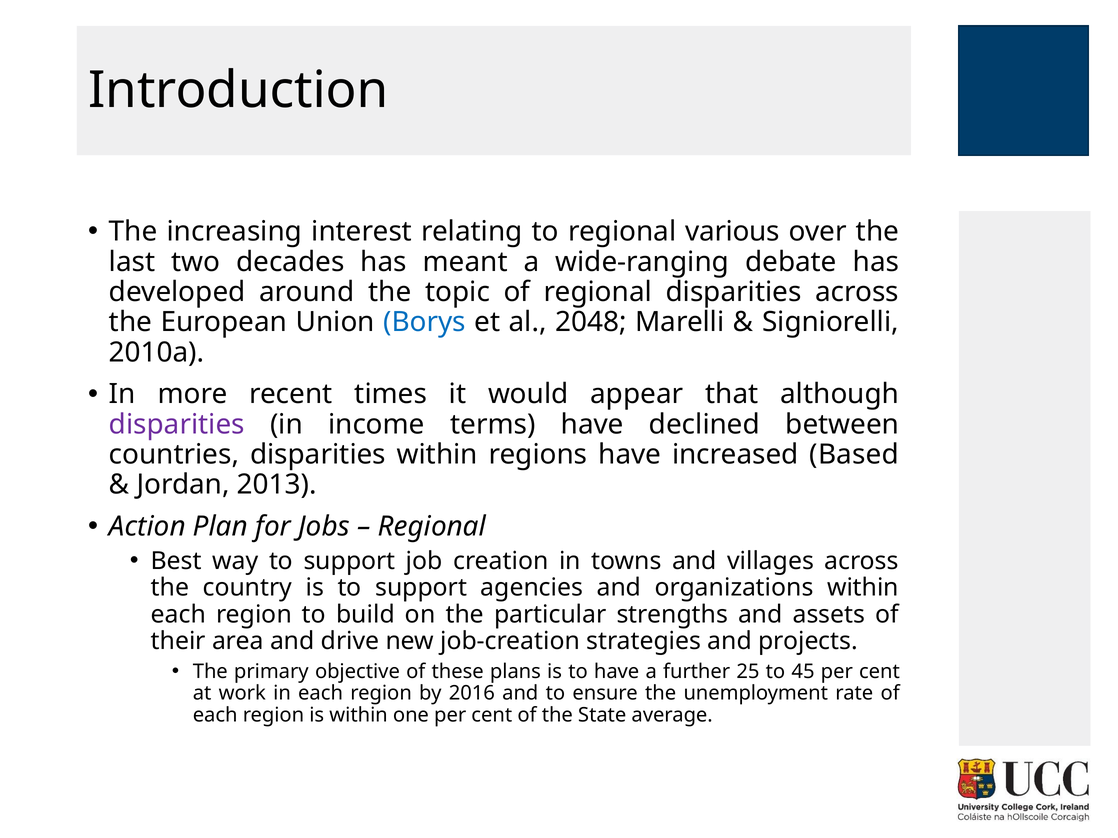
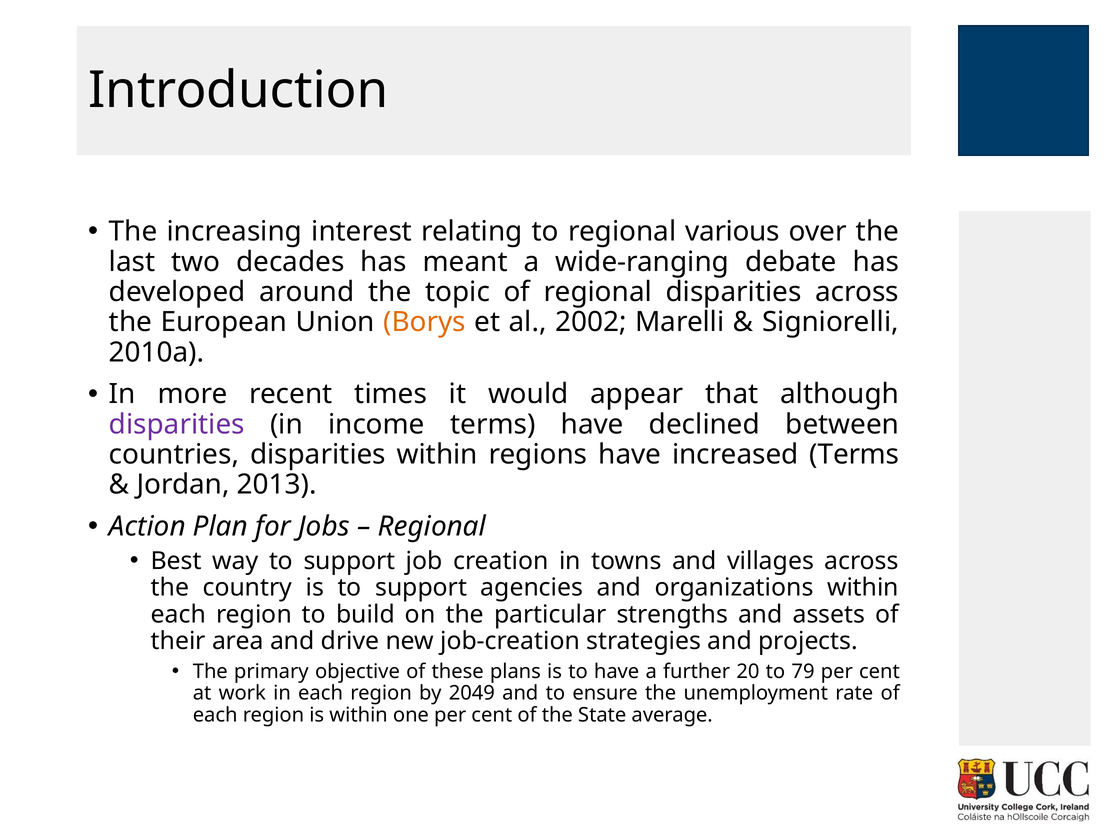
Borys colour: blue -> orange
2048: 2048 -> 2002
increased Based: Based -> Terms
25: 25 -> 20
45: 45 -> 79
2016: 2016 -> 2049
